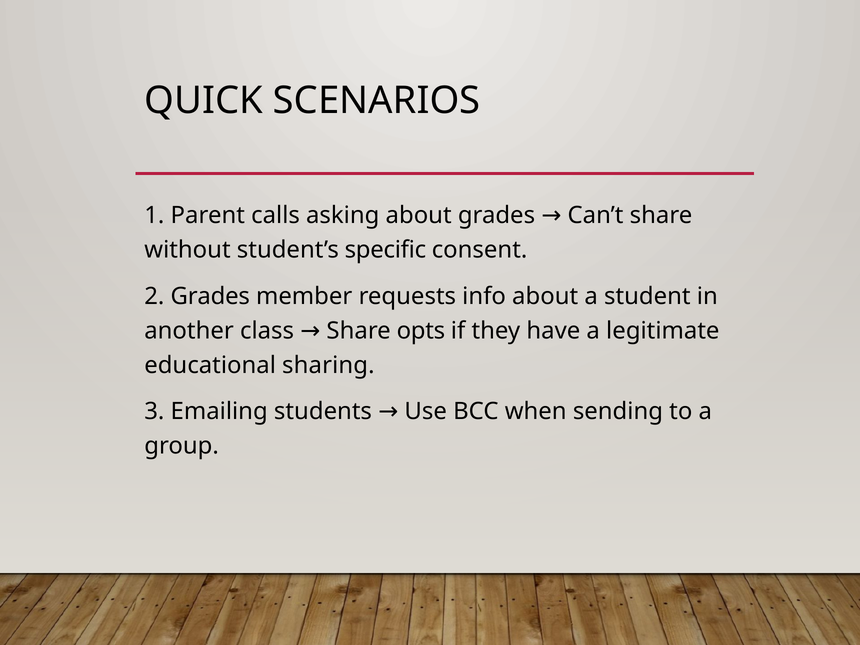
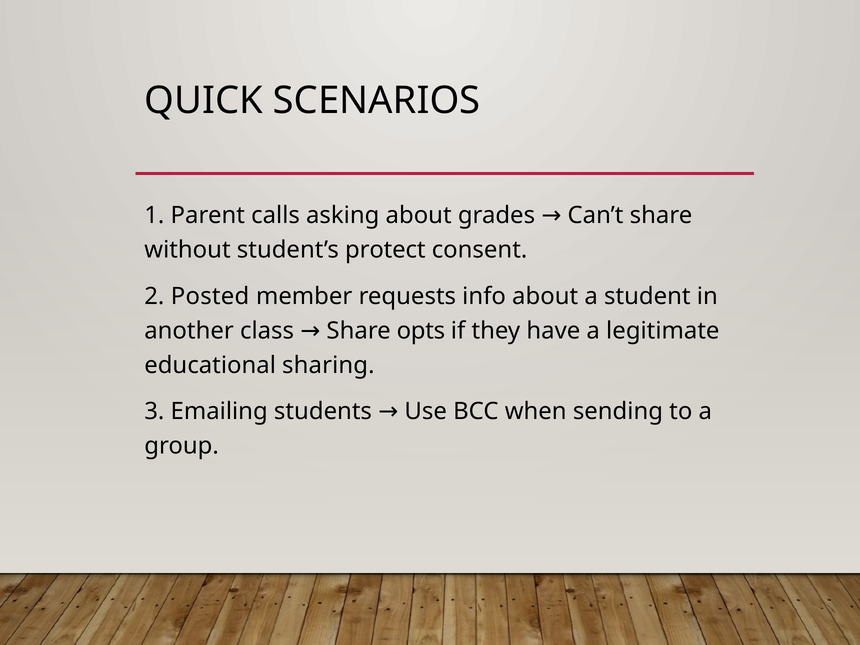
specific: specific -> protect
2 Grades: Grades -> Posted
